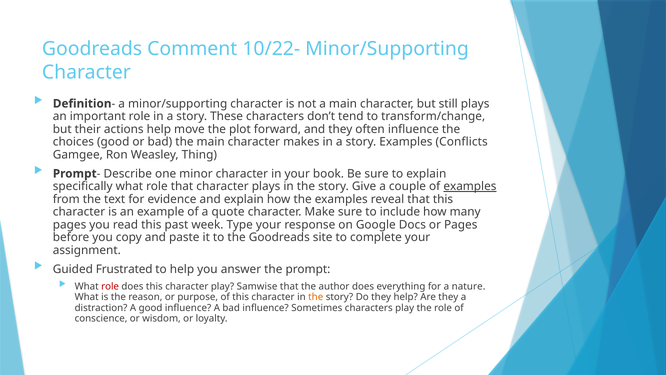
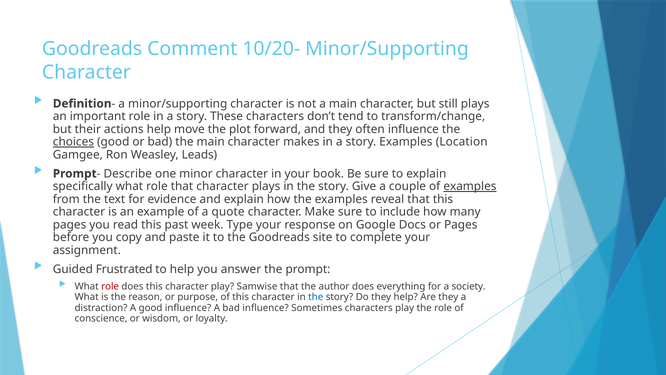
10/22-: 10/22- -> 10/20-
choices underline: none -> present
Conflicts: Conflicts -> Location
Thing: Thing -> Leads
nature: nature -> society
the at (316, 297) colour: orange -> blue
